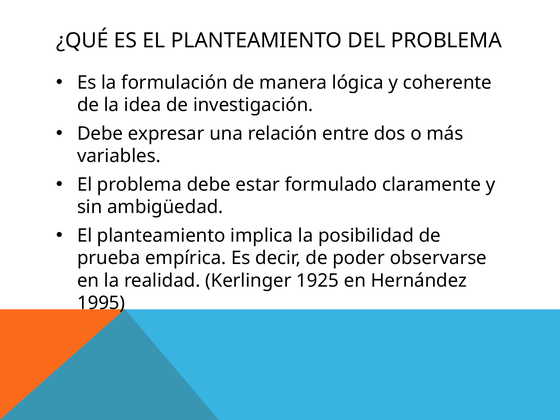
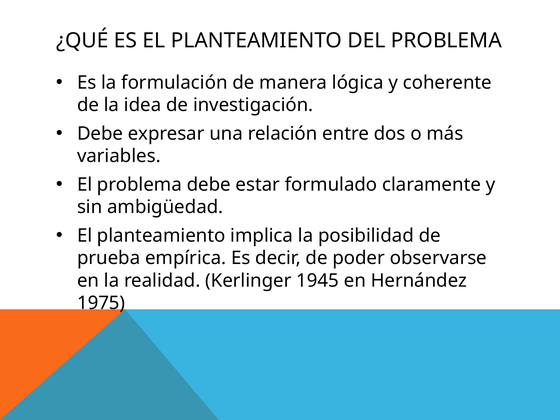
1925: 1925 -> 1945
1995: 1995 -> 1975
